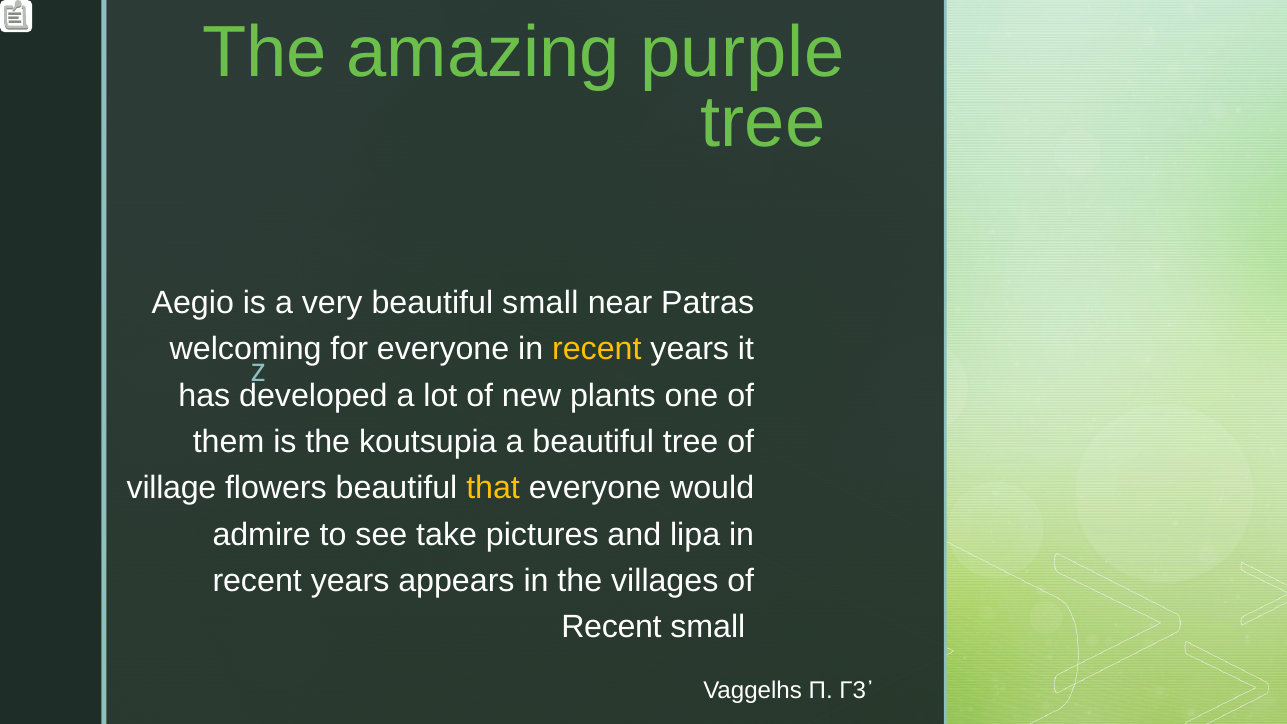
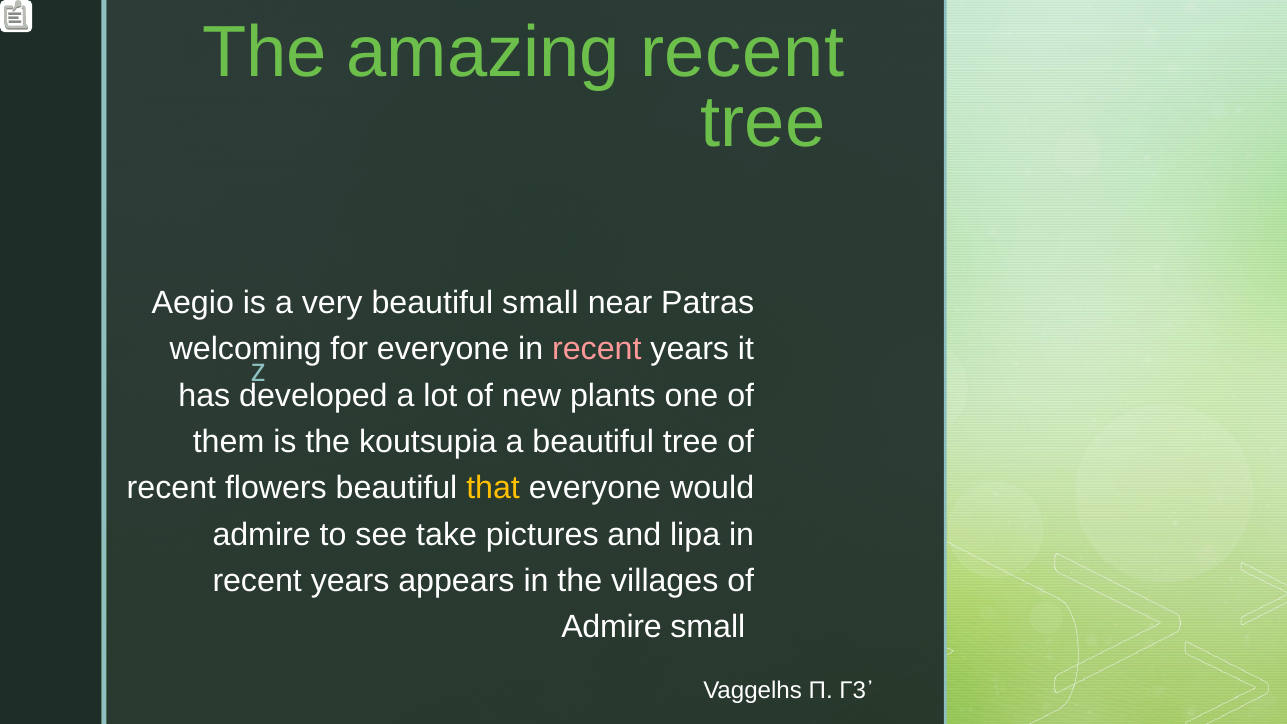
amazing purple: purple -> recent
recent at (597, 349) colour: yellow -> pink
village at (172, 488): village -> recent
Recent at (611, 627): Recent -> Admire
